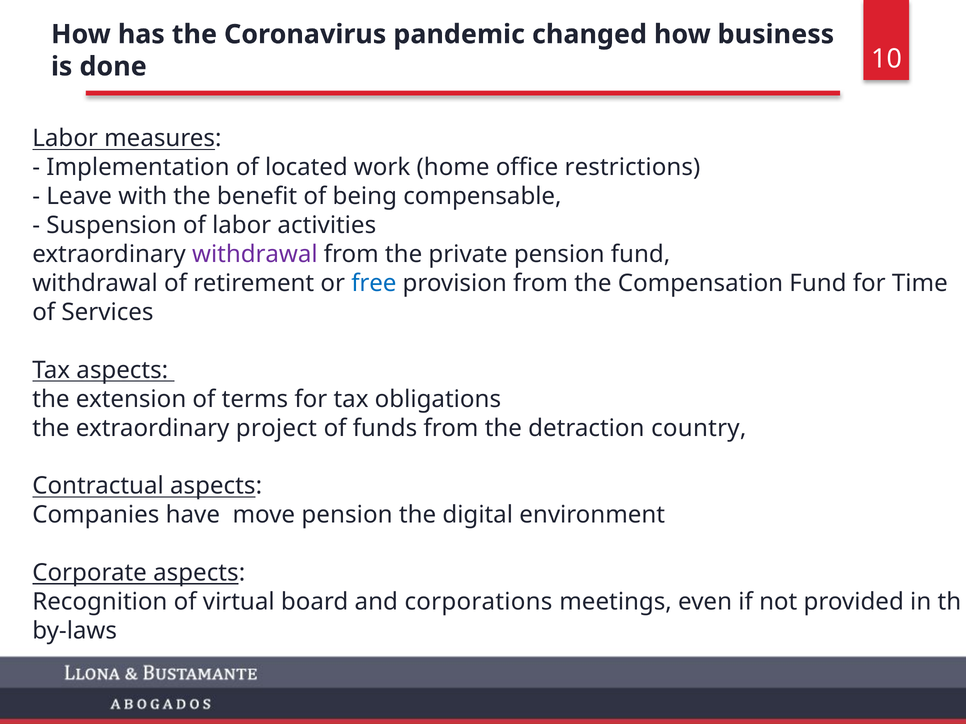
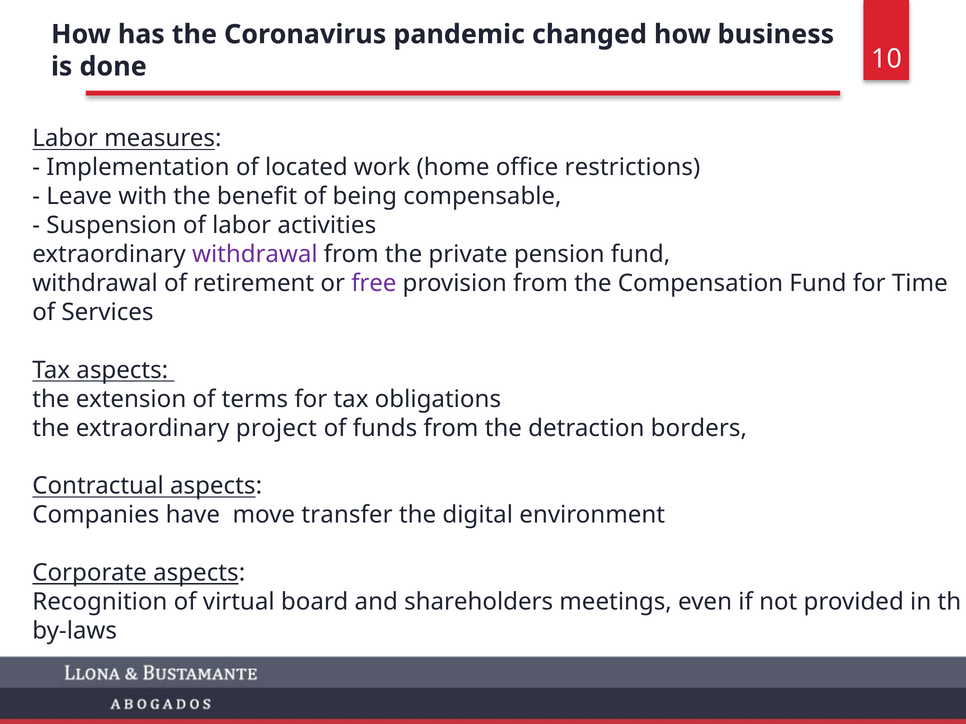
free colour: blue -> purple
country: country -> borders
move pension: pension -> transfer
corporations: corporations -> shareholders
